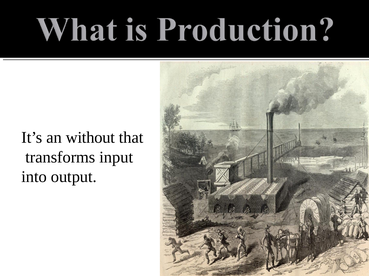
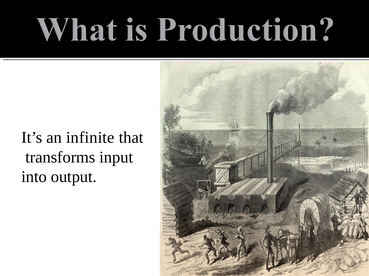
without: without -> infinite
